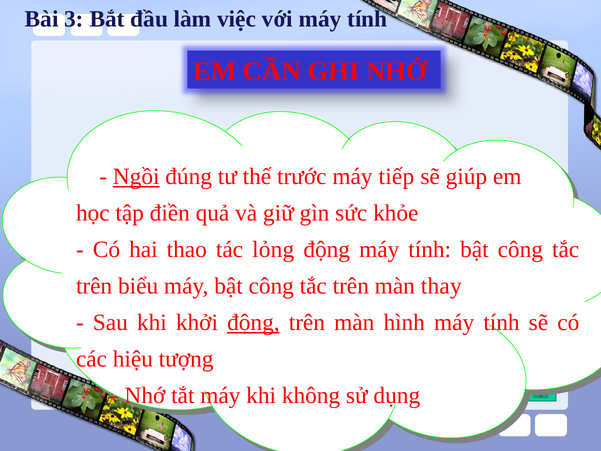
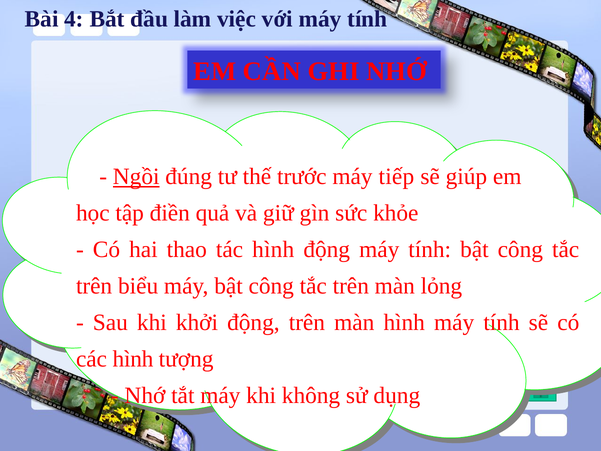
3: 3 -> 4
tác lỏng: lỏng -> hình
thay: thay -> lỏng
động at (253, 322) underline: present -> none
các hiệu: hiệu -> hình
